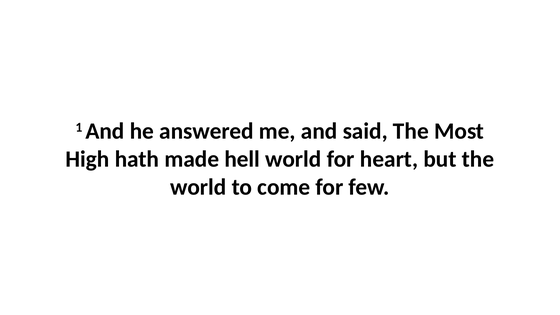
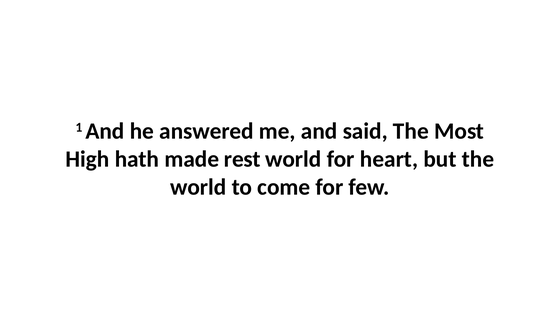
hell: hell -> rest
